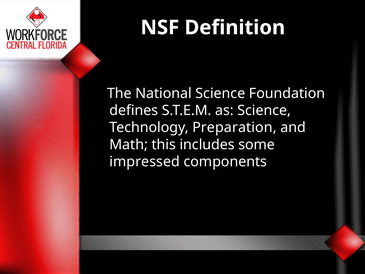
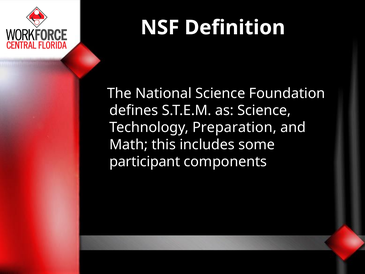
impressed: impressed -> participant
